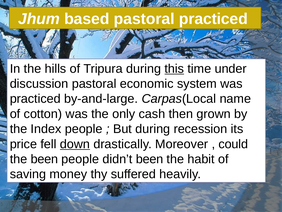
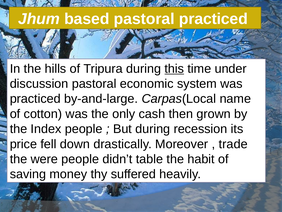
down underline: present -> none
could: could -> trade
the been: been -> were
didn’t been: been -> table
